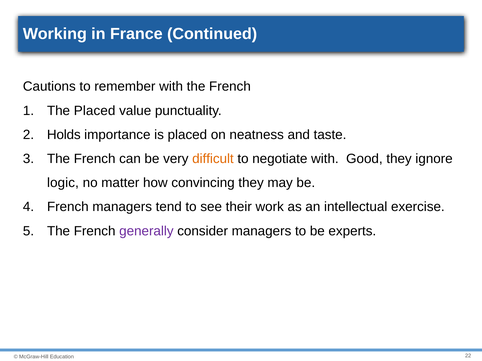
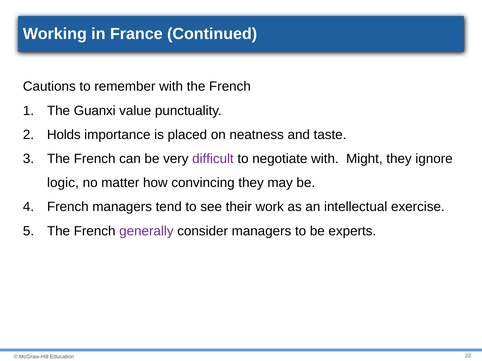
The Placed: Placed -> Guanxi
difficult colour: orange -> purple
Good: Good -> Might
